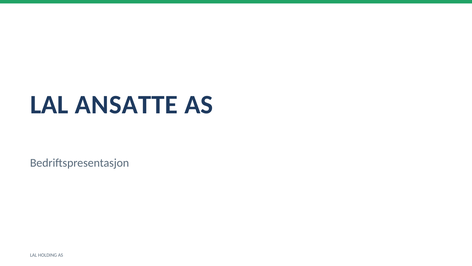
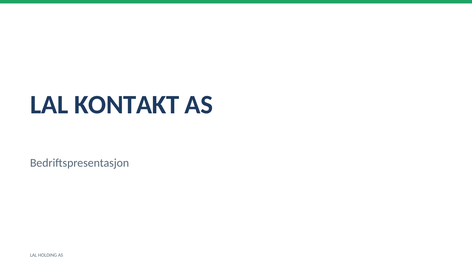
ANSATTE: ANSATTE -> KONTAKT
